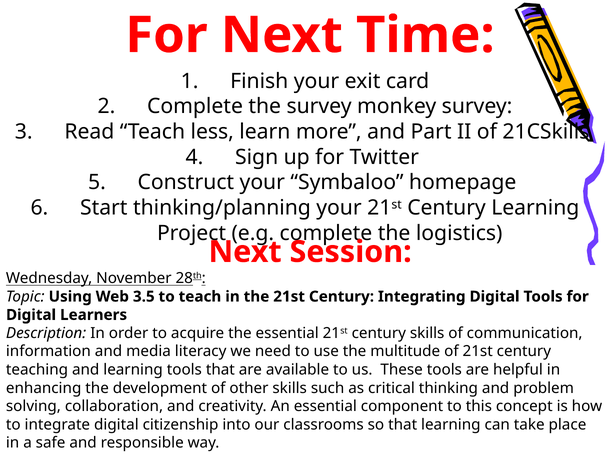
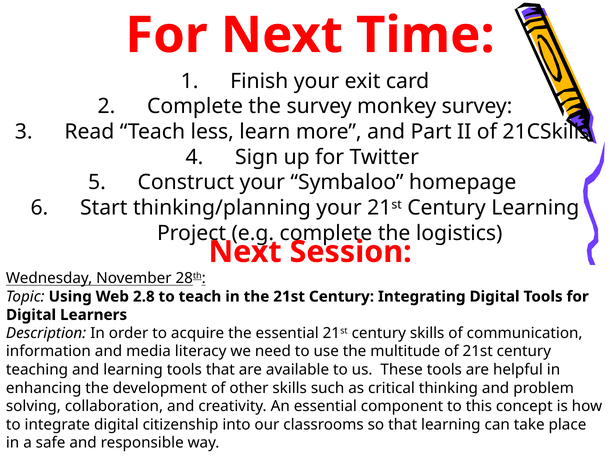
3.5: 3.5 -> 2.8
